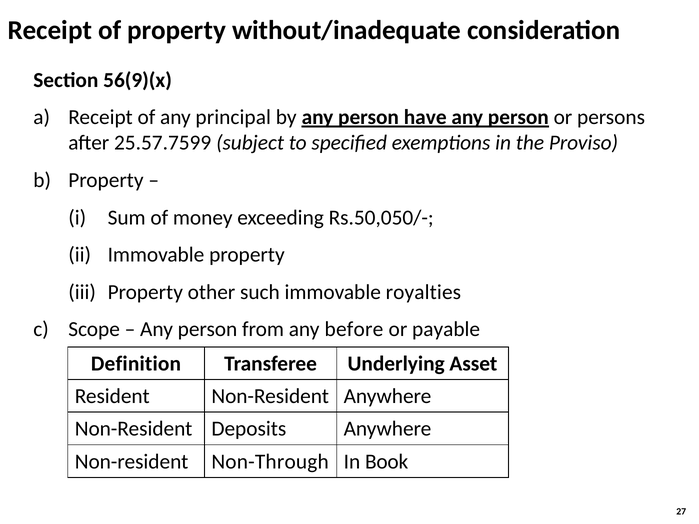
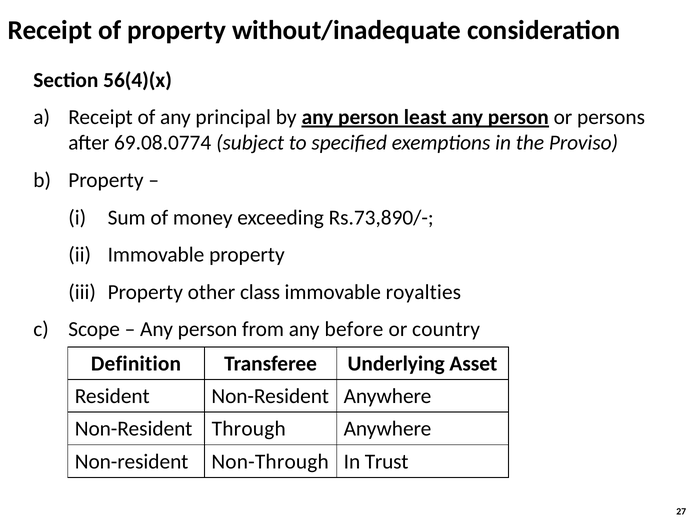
56(9)(x: 56(9)(x -> 56(4)(x
have: have -> least
25.57.7599: 25.57.7599 -> 69.08.0774
Rs.50,050/-: Rs.50,050/- -> Rs.73,890/-
such: such -> class
payable: payable -> country
Deposits: Deposits -> Through
Book: Book -> Trust
